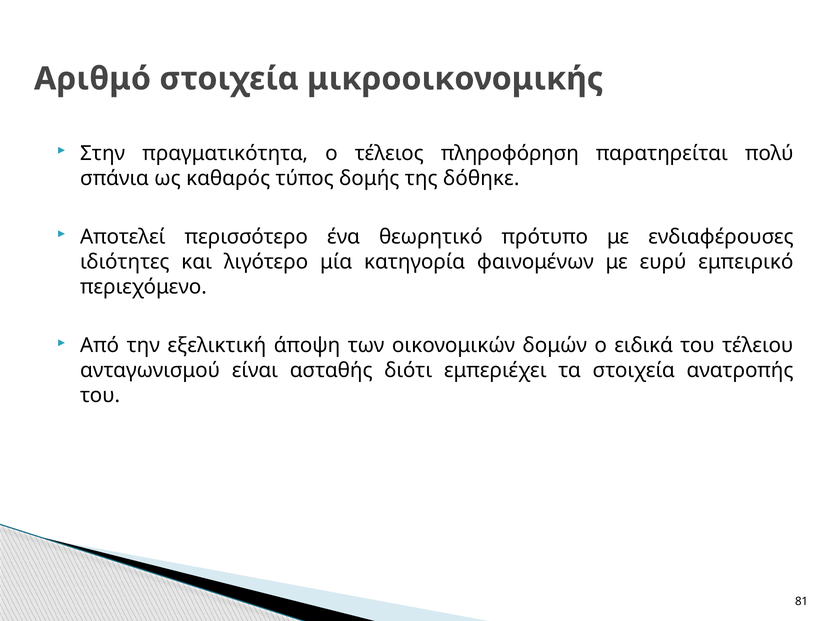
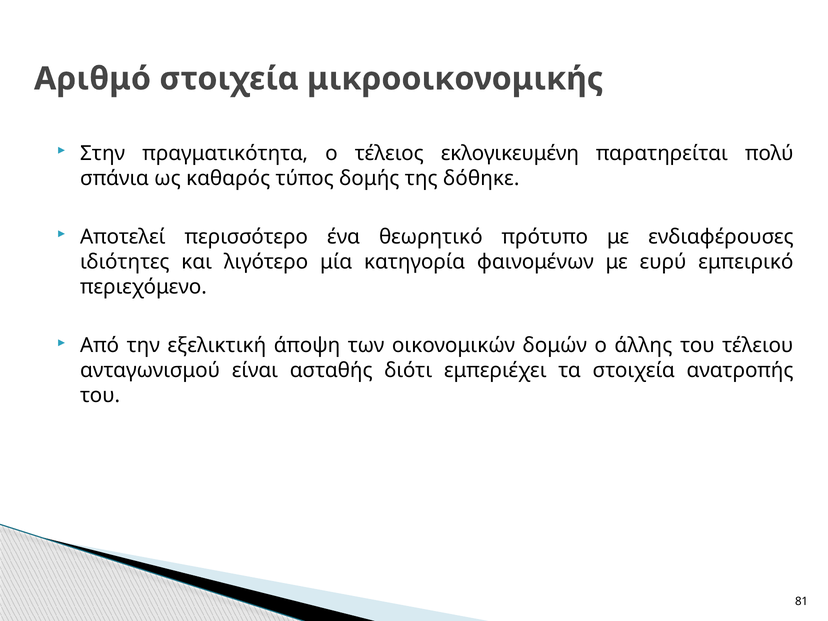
πληροφόρηση: πληροφόρηση -> εκλογικευμένη
ειδικά: ειδικά -> άλλης
